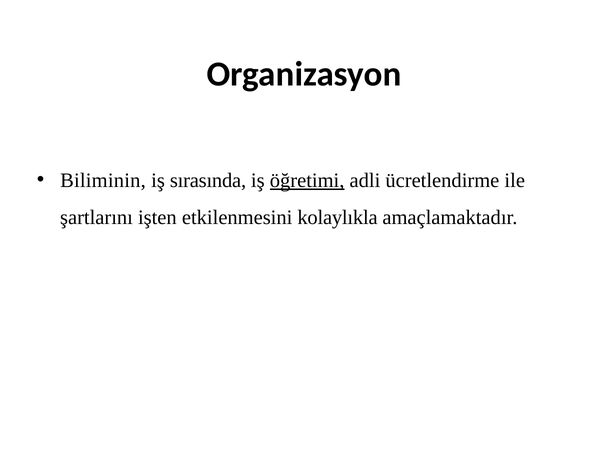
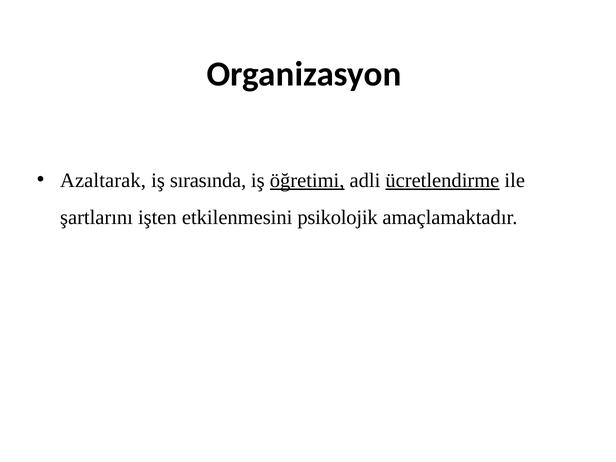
Biliminin: Biliminin -> Azaltarak
ücretlendirme underline: none -> present
kolaylıkla: kolaylıkla -> psikolojik
